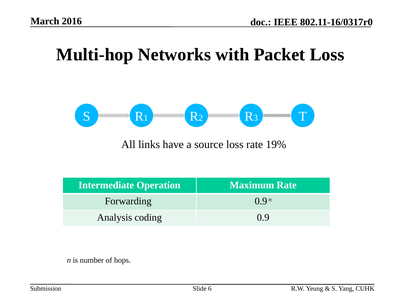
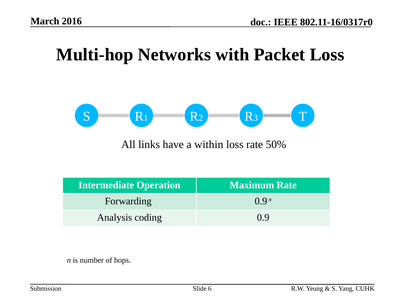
source: source -> within
19%: 19% -> 50%
